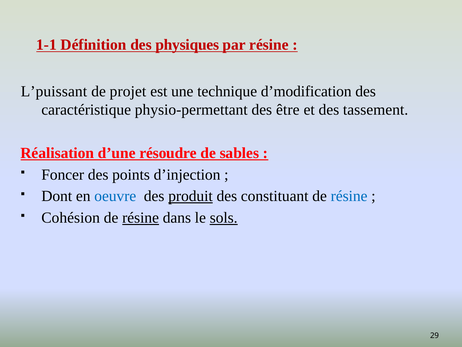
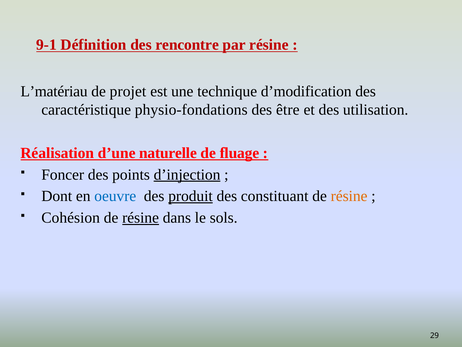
1-1: 1-1 -> 9-1
physiques: physiques -> rencontre
L’puissant: L’puissant -> L’matériau
physio-permettant: physio-permettant -> physio-fondations
tassement: tassement -> utilisation
résoudre: résoudre -> naturelle
sables: sables -> fluage
d’injection underline: none -> present
résine at (349, 196) colour: blue -> orange
sols underline: present -> none
